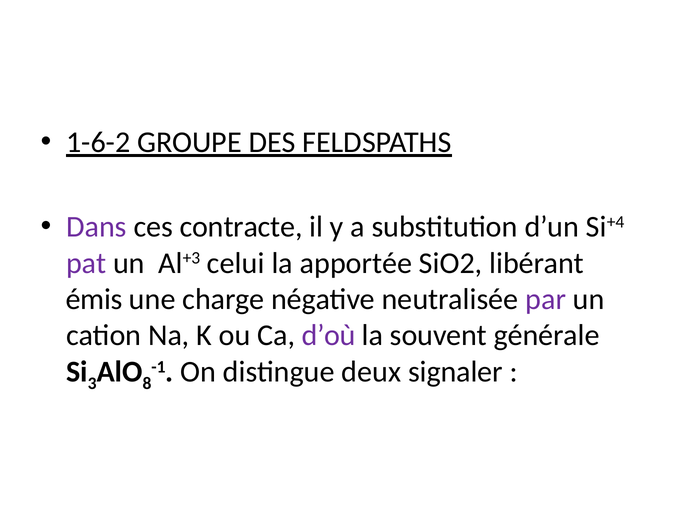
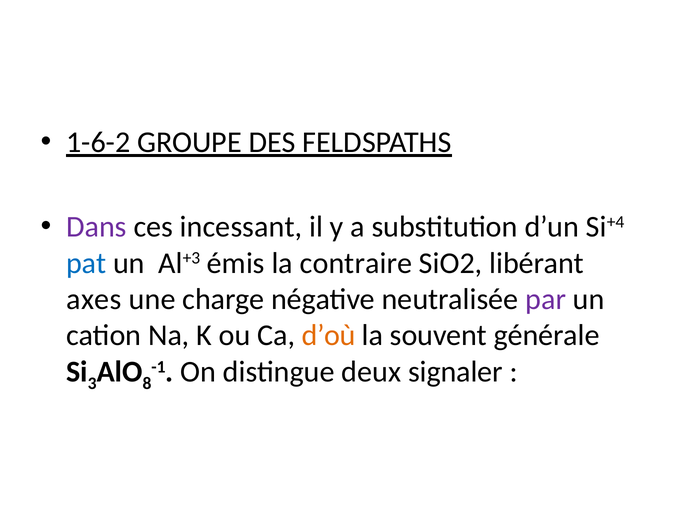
contracte: contracte -> incessant
pat colour: purple -> blue
celui: celui -> émis
apportée: apportée -> contraire
émis: émis -> axes
d’où colour: purple -> orange
